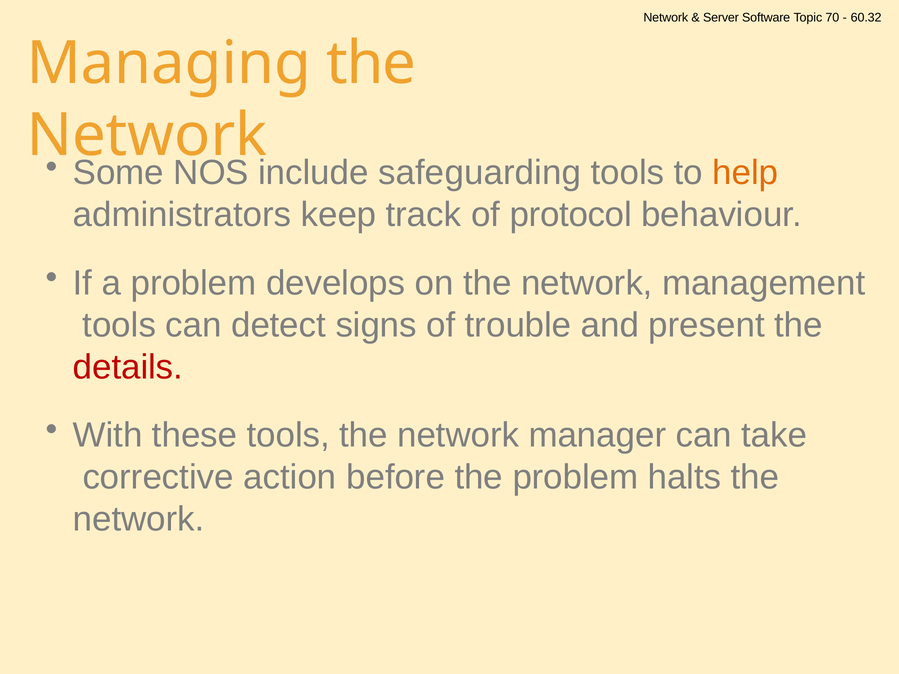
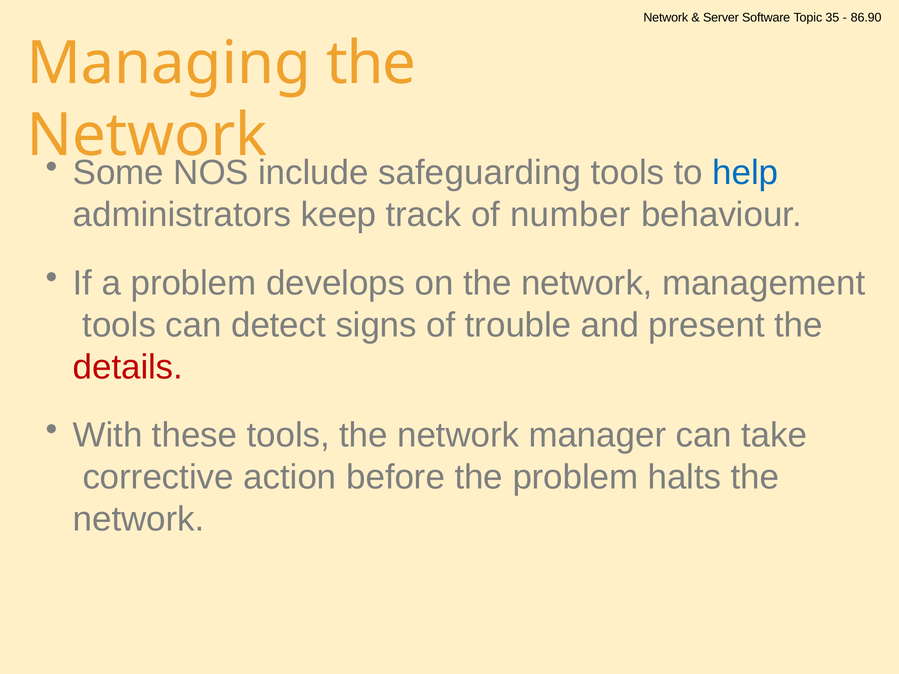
70: 70 -> 35
60.32: 60.32 -> 86.90
help colour: orange -> blue
protocol: protocol -> number
